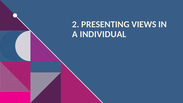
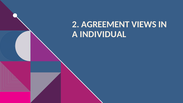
PRESENTING: PRESENTING -> AGREEMENT
